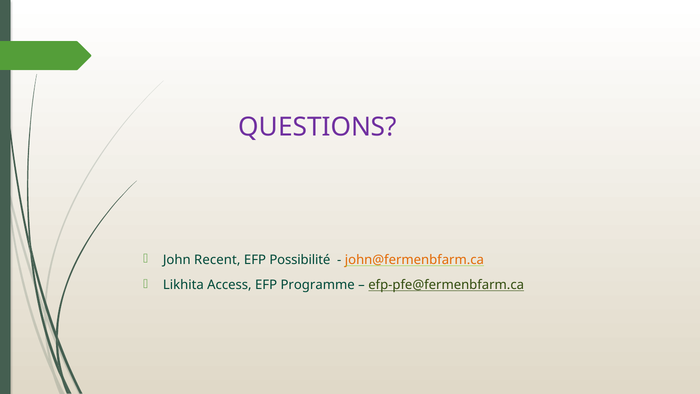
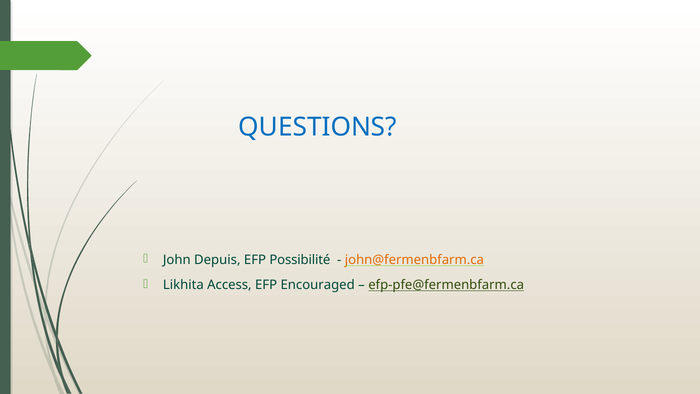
QUESTIONS colour: purple -> blue
Recent: Recent -> Depuis
Programme: Programme -> Encouraged
